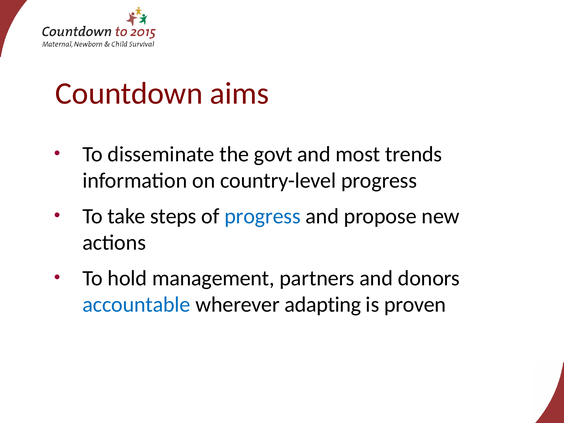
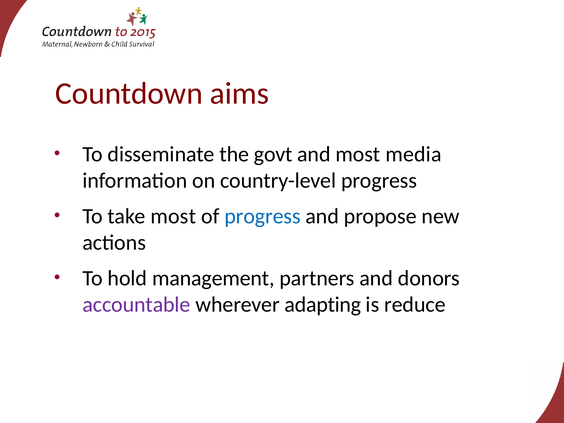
trends: trends -> media
take steps: steps -> most
accountable colour: blue -> purple
proven: proven -> reduce
